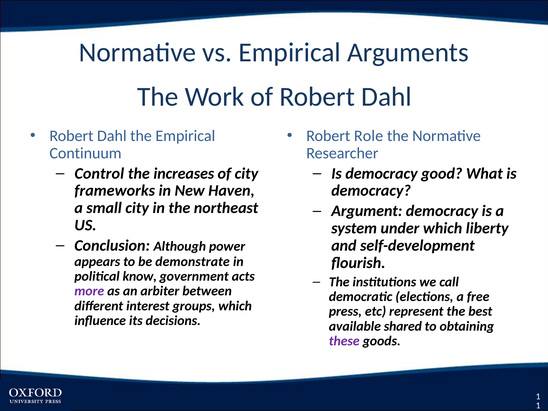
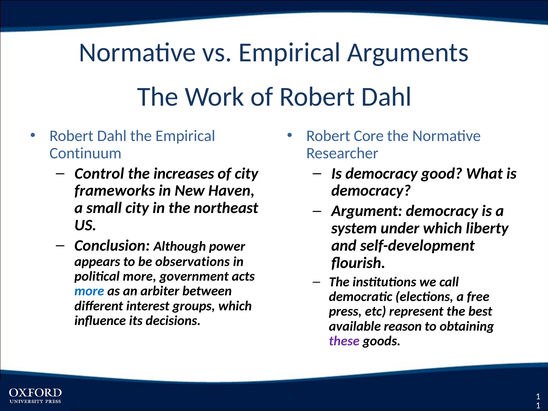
Role: Role -> Core
demonstrate: demonstrate -> observations
political know: know -> more
more at (89, 291) colour: purple -> blue
shared: shared -> reason
